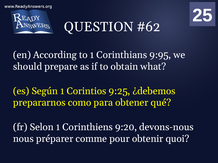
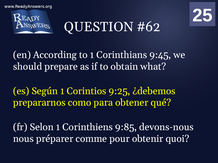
9:95: 9:95 -> 9:45
9:20: 9:20 -> 9:85
